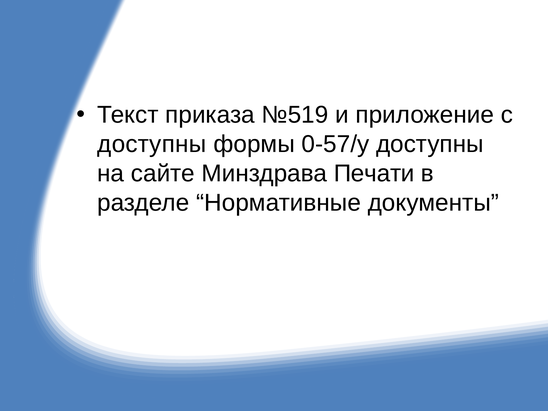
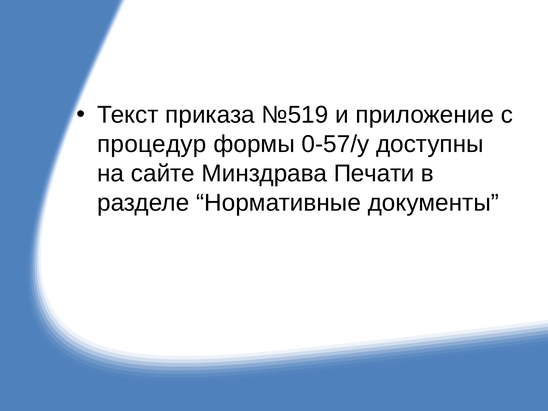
доступны at (152, 144): доступны -> процедур
